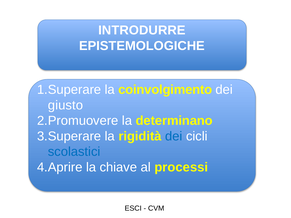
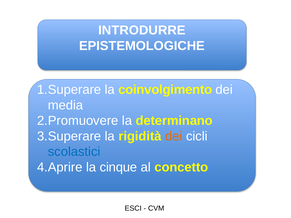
giusto: giusto -> media
dei at (174, 136) colour: blue -> orange
chiave: chiave -> cinque
processi: processi -> concetto
